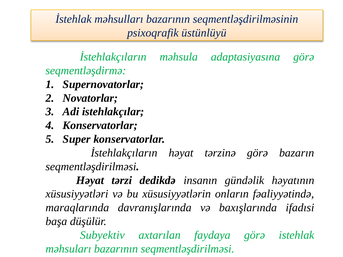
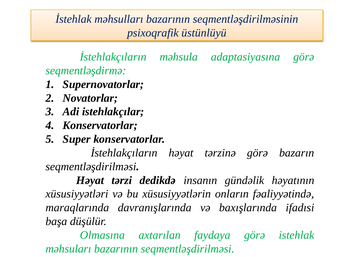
Subyektiv: Subyektiv -> Olmasına
